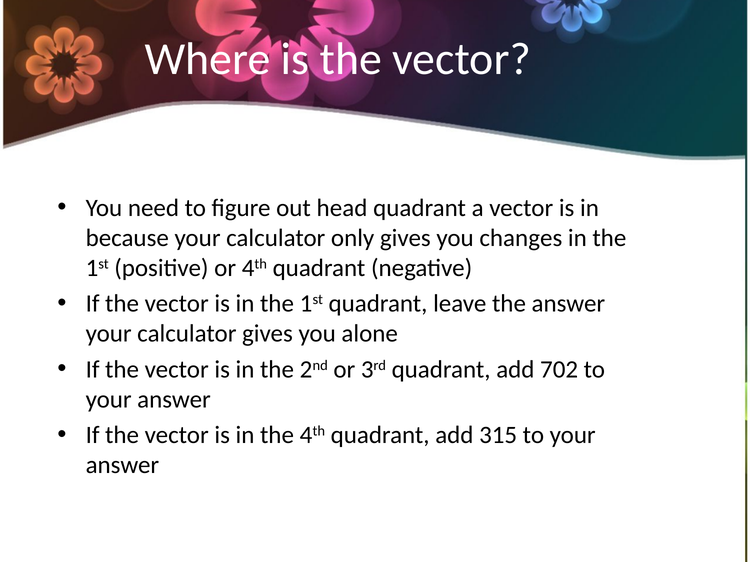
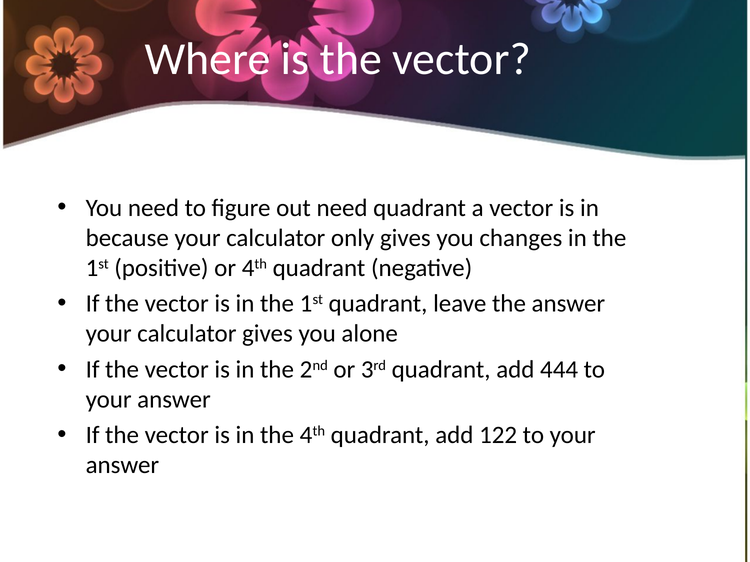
out head: head -> need
702: 702 -> 444
315: 315 -> 122
